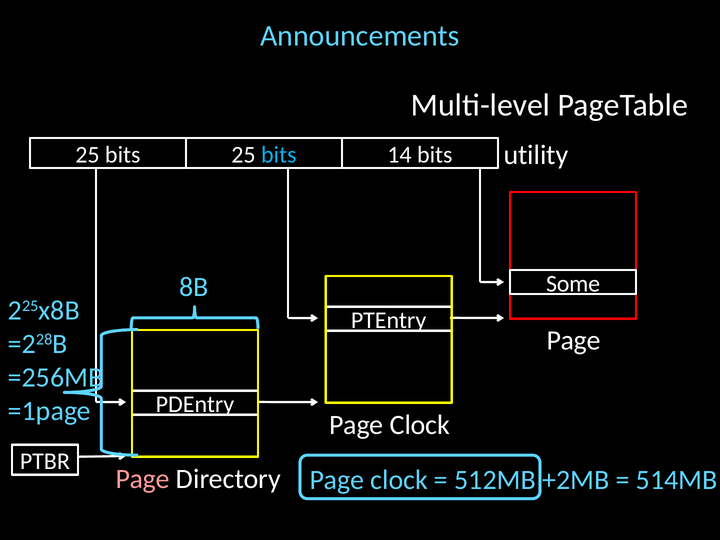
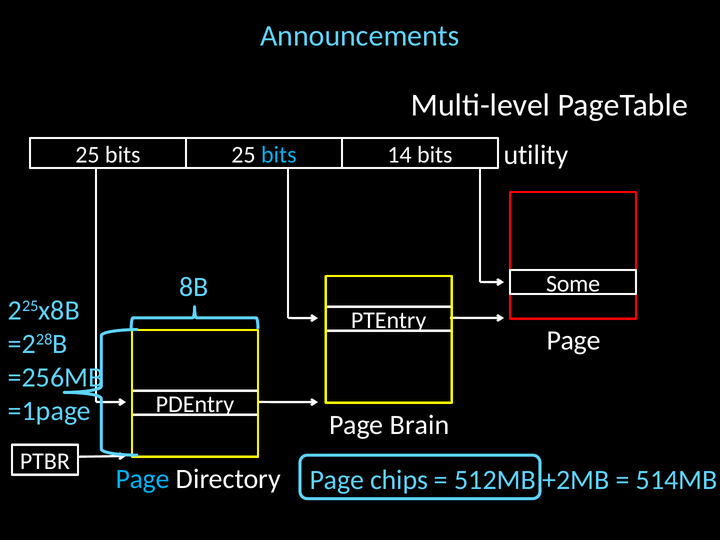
Clock at (420, 425): Clock -> Brain
Page at (143, 479) colour: pink -> light blue
clock at (399, 480): clock -> chips
